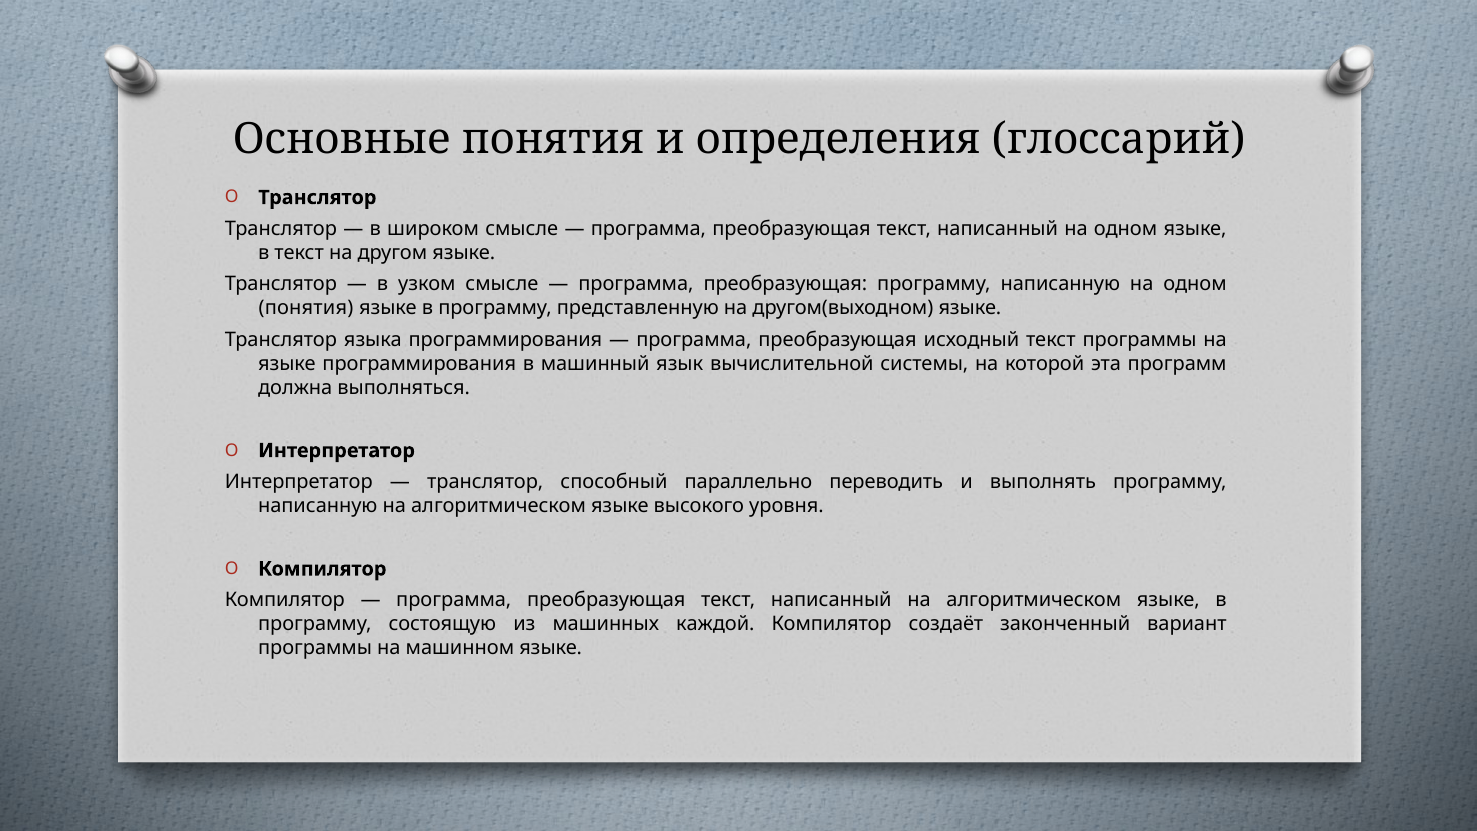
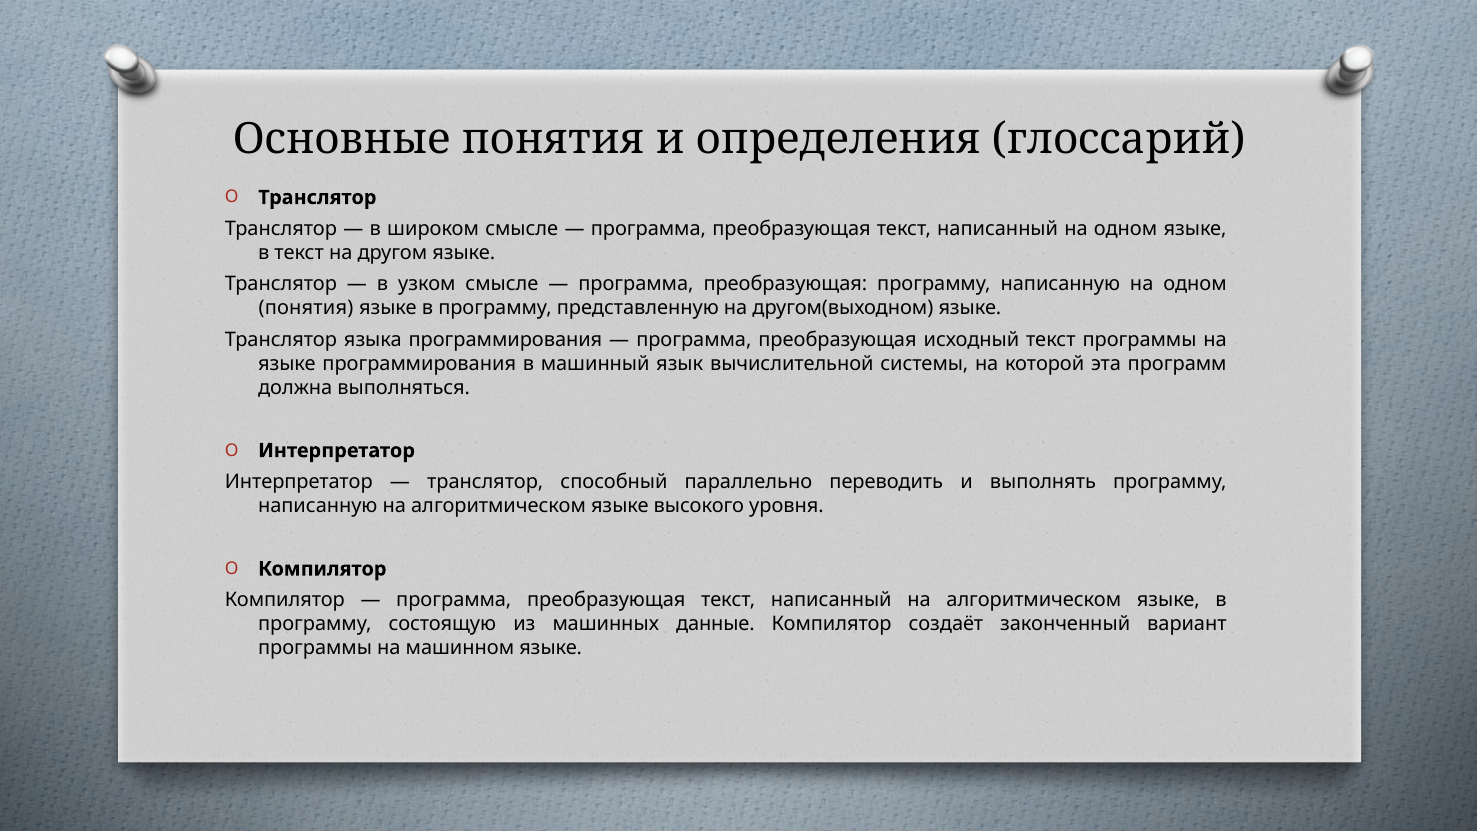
каждой: каждой -> данные
